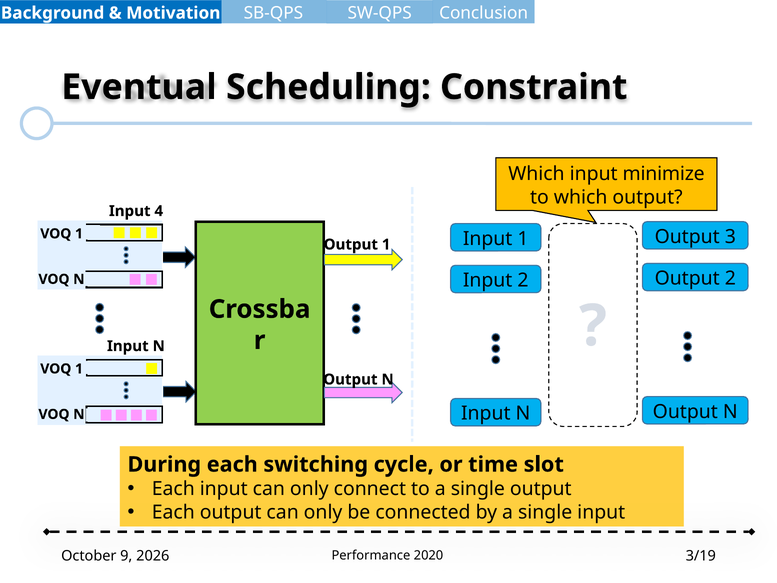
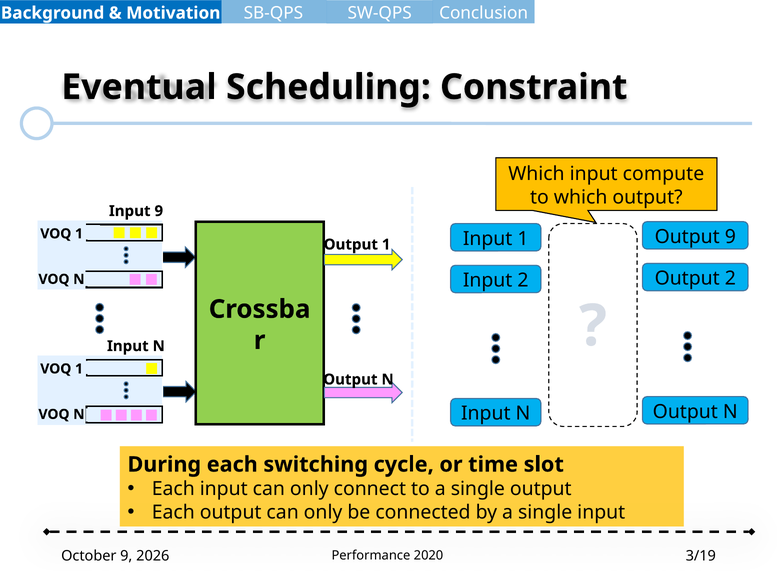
minimize: minimize -> compute
Input 4: 4 -> 9
Output 3: 3 -> 9
